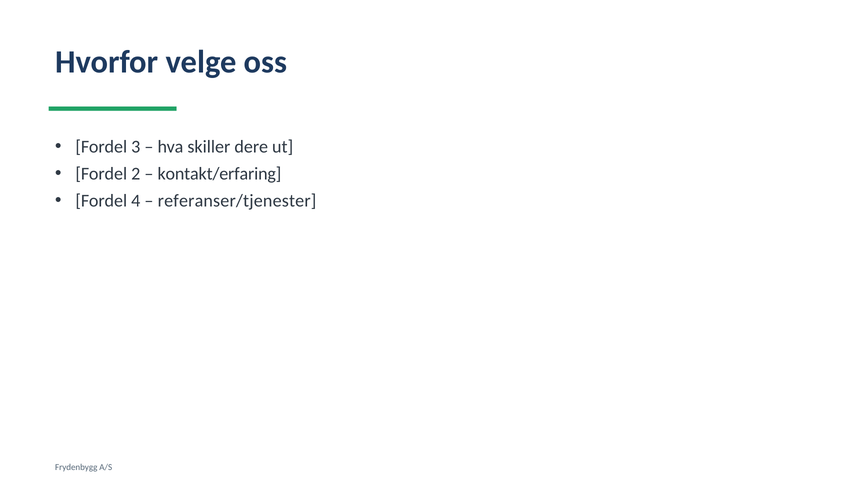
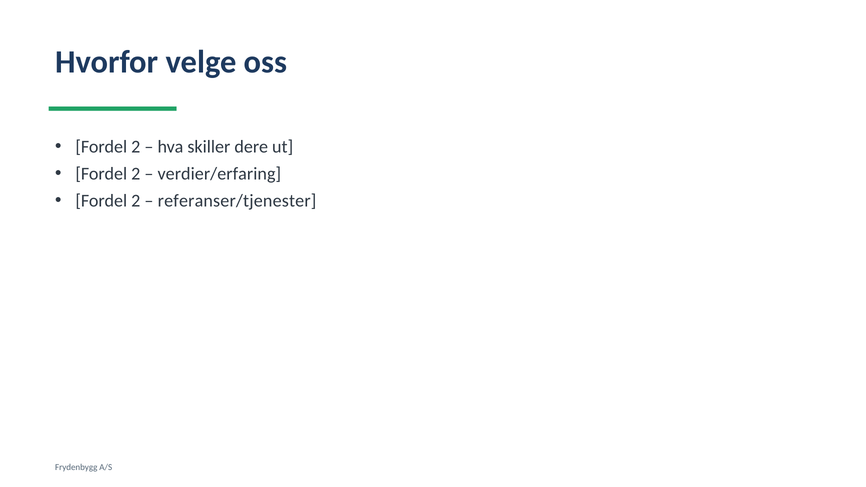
3 at (136, 147): 3 -> 2
kontakt/erfaring: kontakt/erfaring -> verdier/erfaring
4 at (136, 201): 4 -> 2
